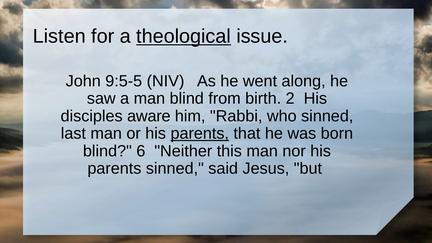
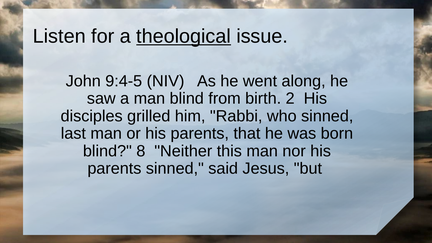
9:5-5: 9:5-5 -> 9:4-5
aware: aware -> grilled
parents at (200, 134) underline: present -> none
6: 6 -> 8
